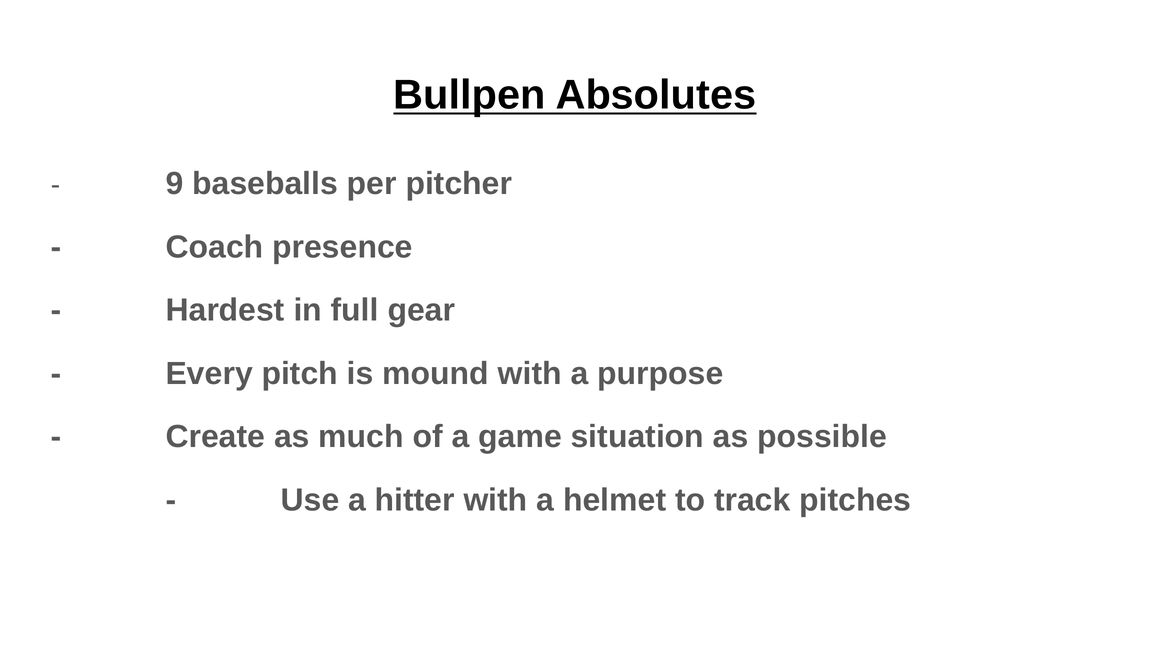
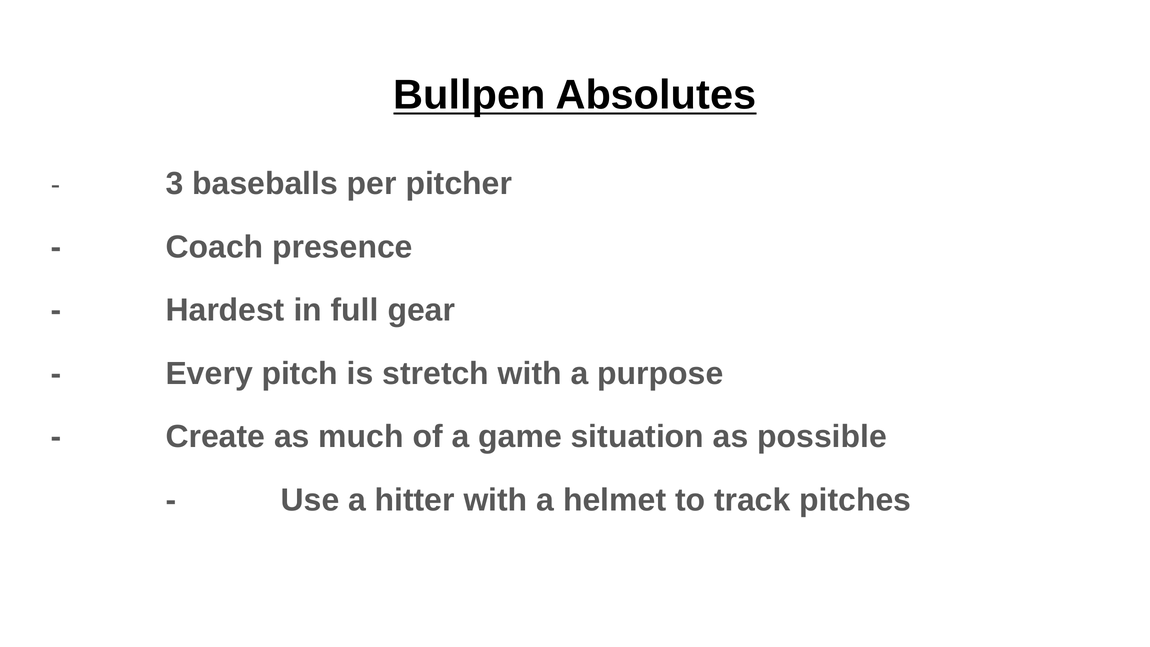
9: 9 -> 3
mound: mound -> stretch
